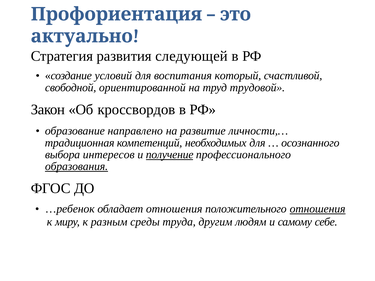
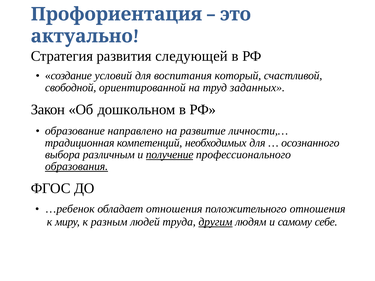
трудовой: трудовой -> заданных
кроссвордов: кроссвордов -> дошкольном
интересов: интересов -> различным
отношения at (318, 209) underline: present -> none
среды: среды -> людей
другим underline: none -> present
